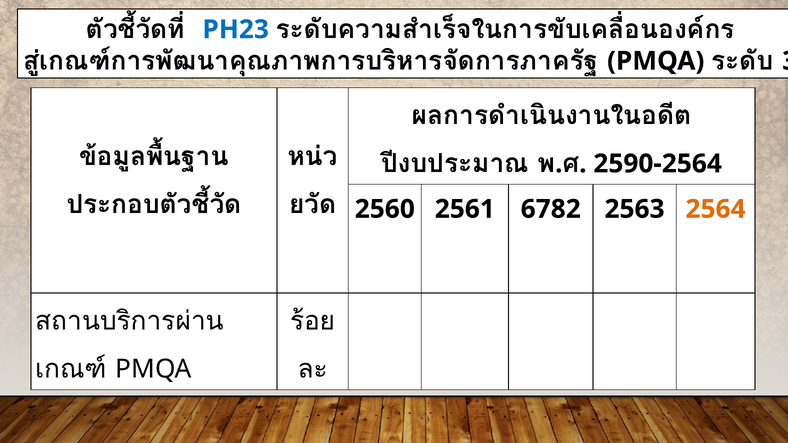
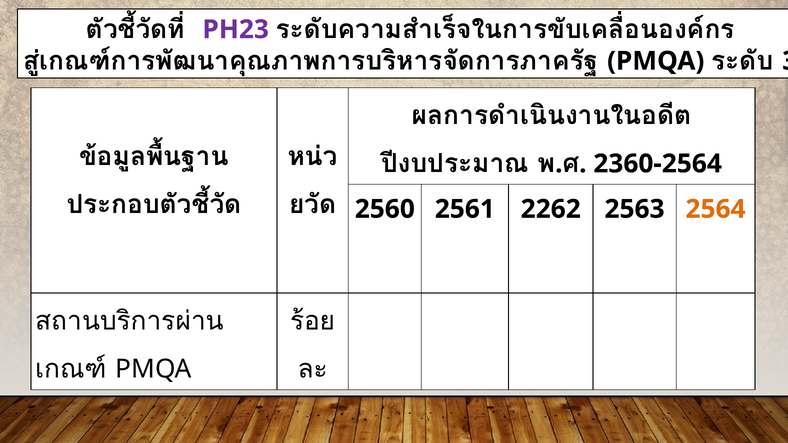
PH23 colour: blue -> purple
2590-2564: 2590-2564 -> 2360-2564
6782: 6782 -> 2262
